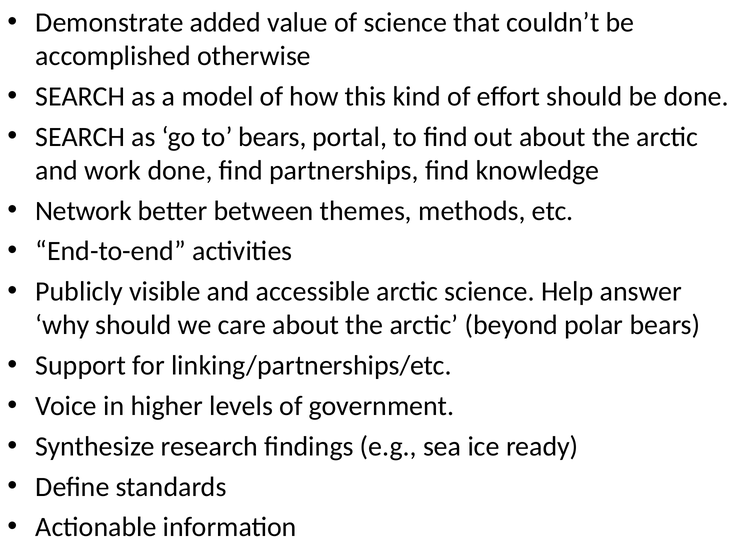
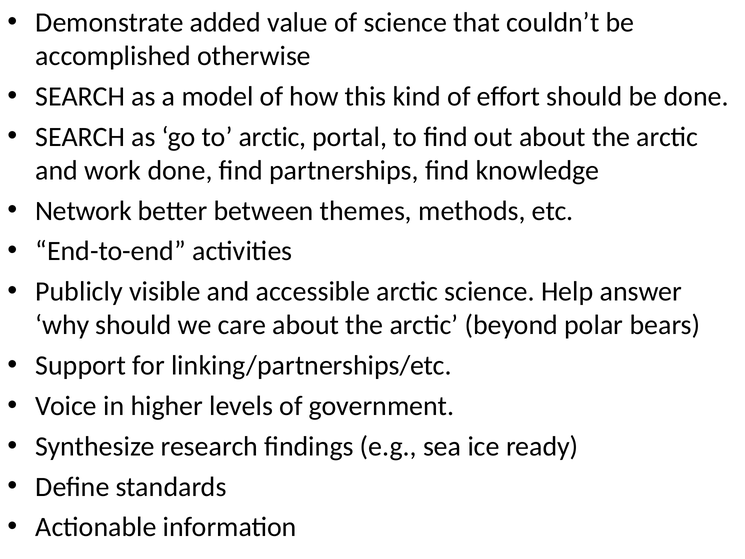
to bears: bears -> arctic
